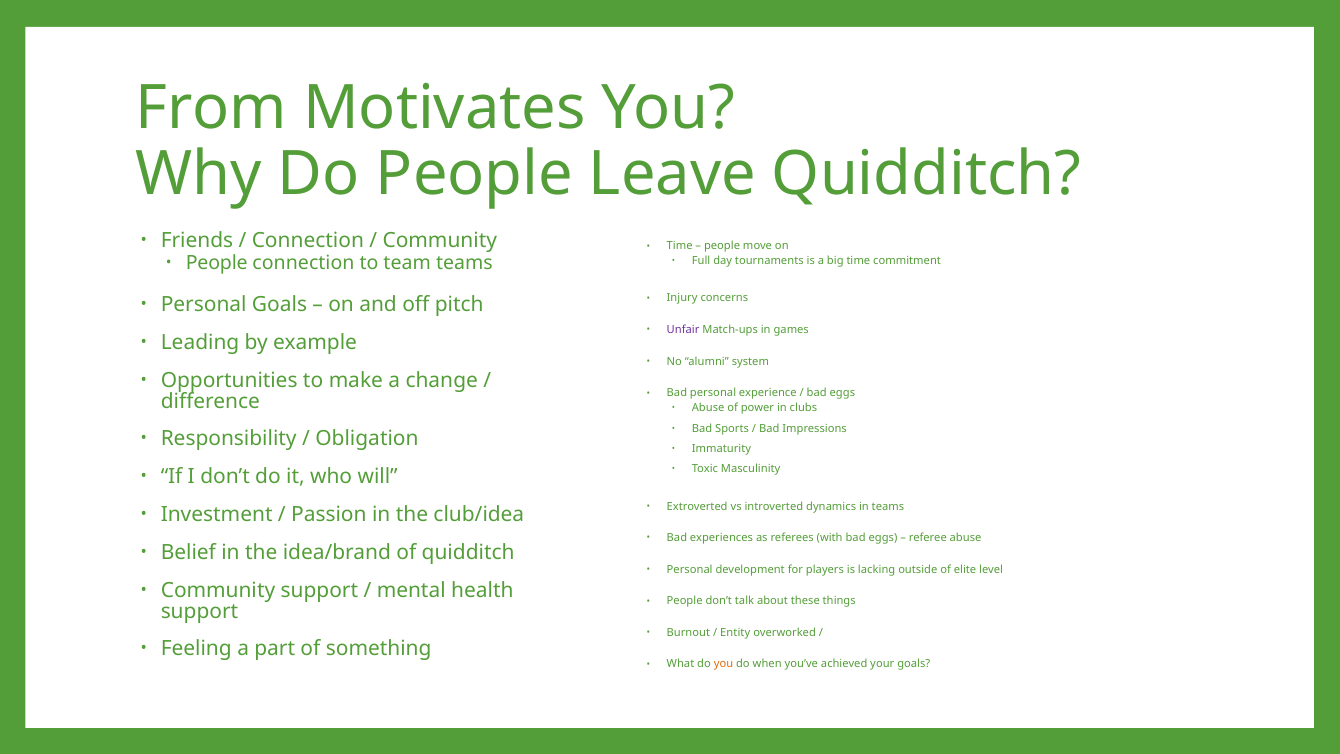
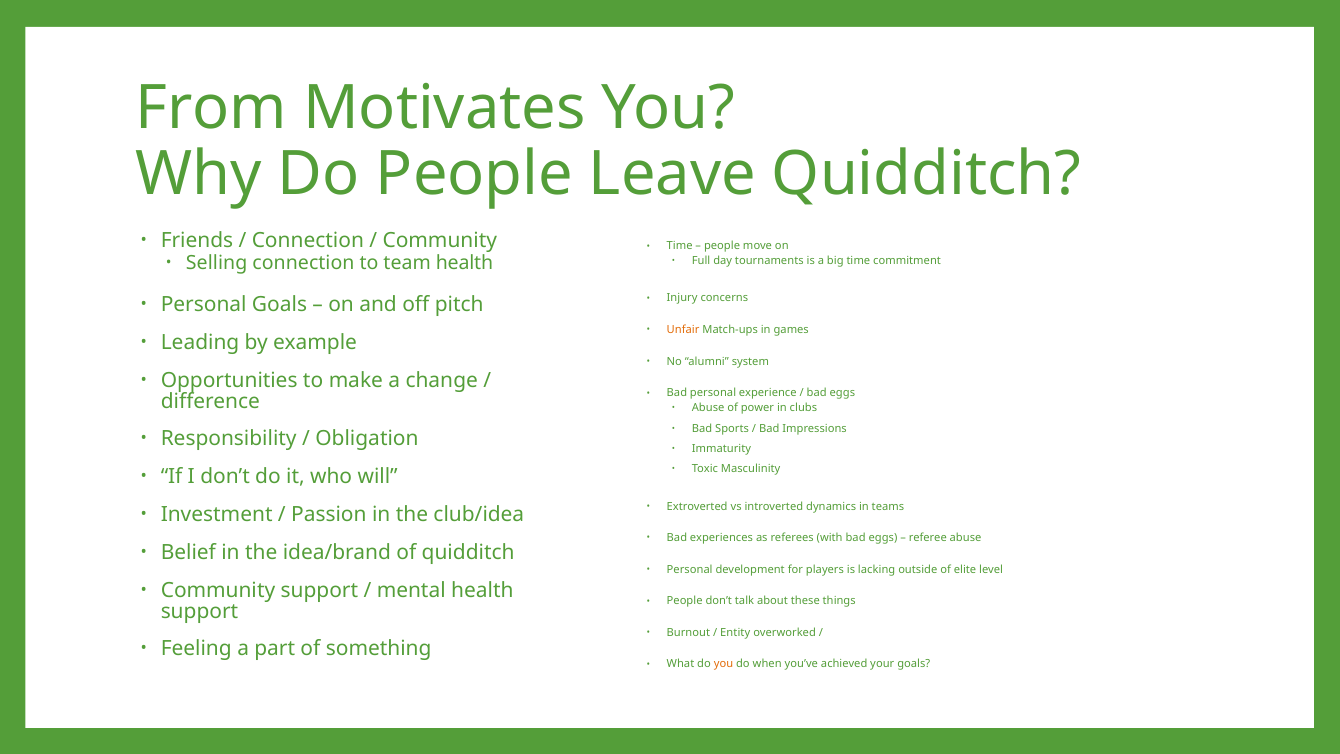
People at (217, 263): People -> Selling
team teams: teams -> health
Unfair colour: purple -> orange
